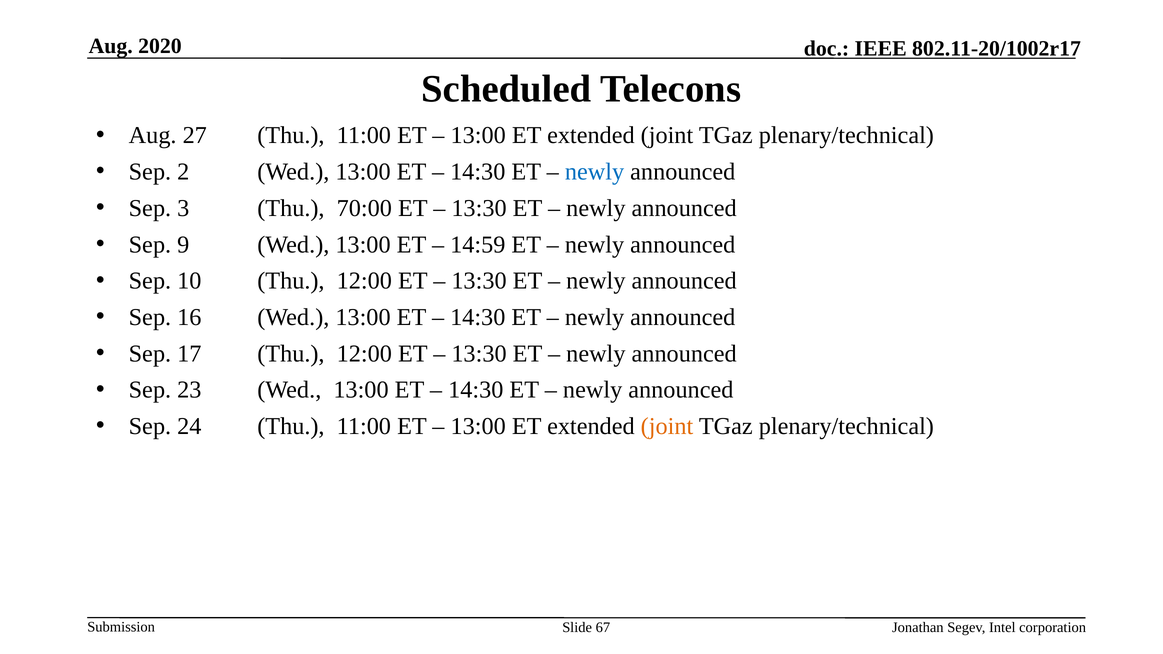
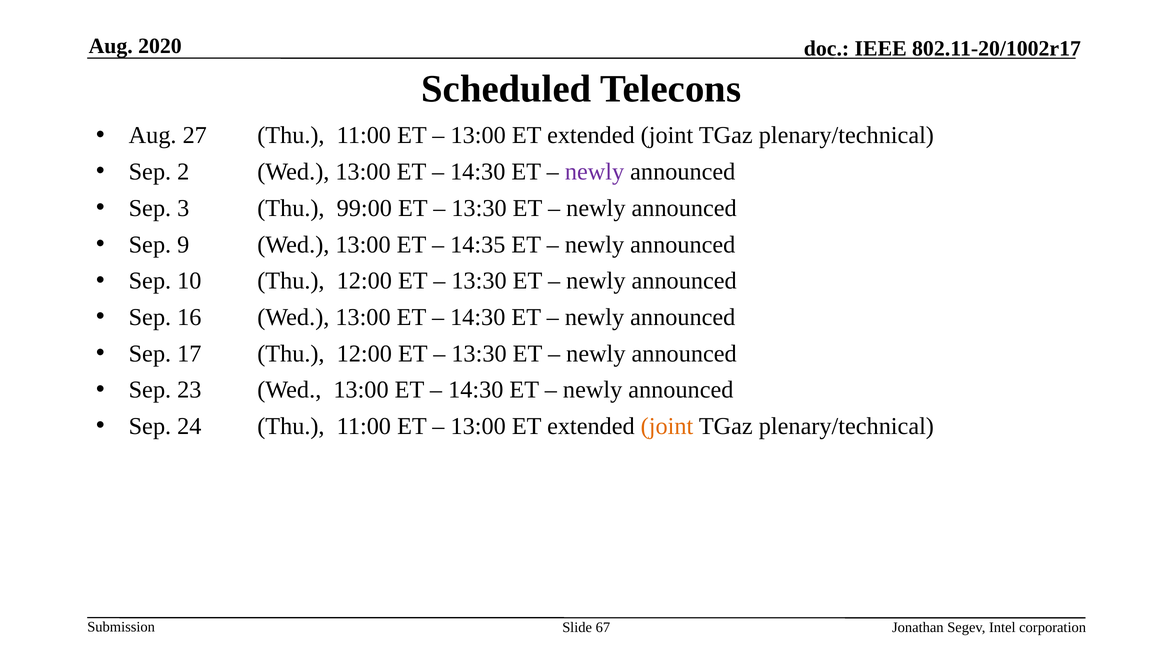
newly at (595, 172) colour: blue -> purple
70:00: 70:00 -> 99:00
14:59: 14:59 -> 14:35
